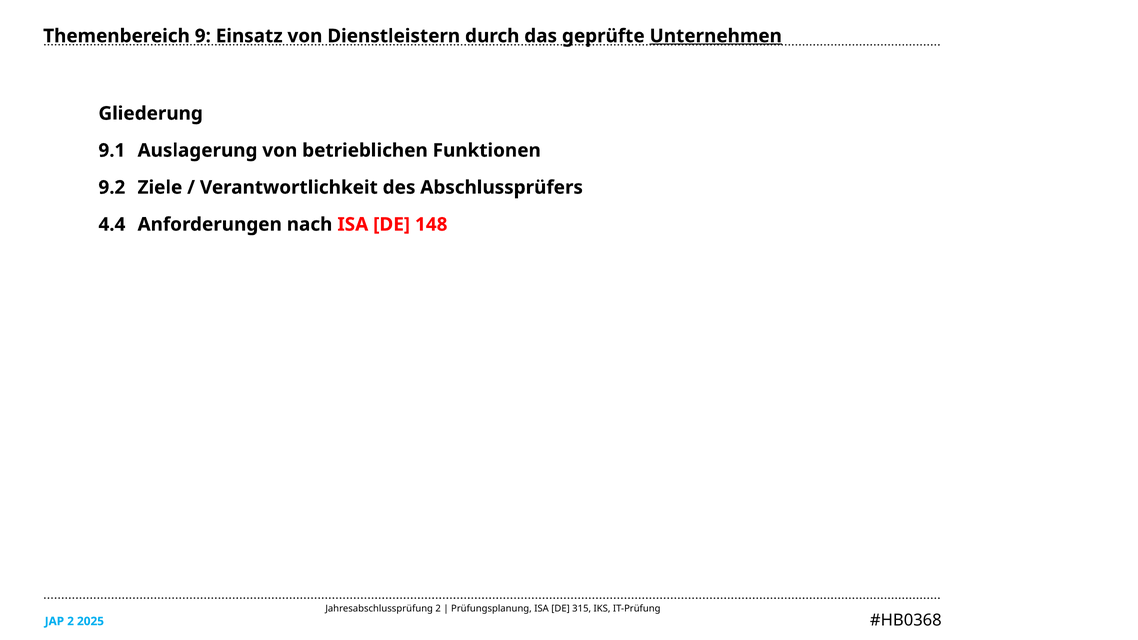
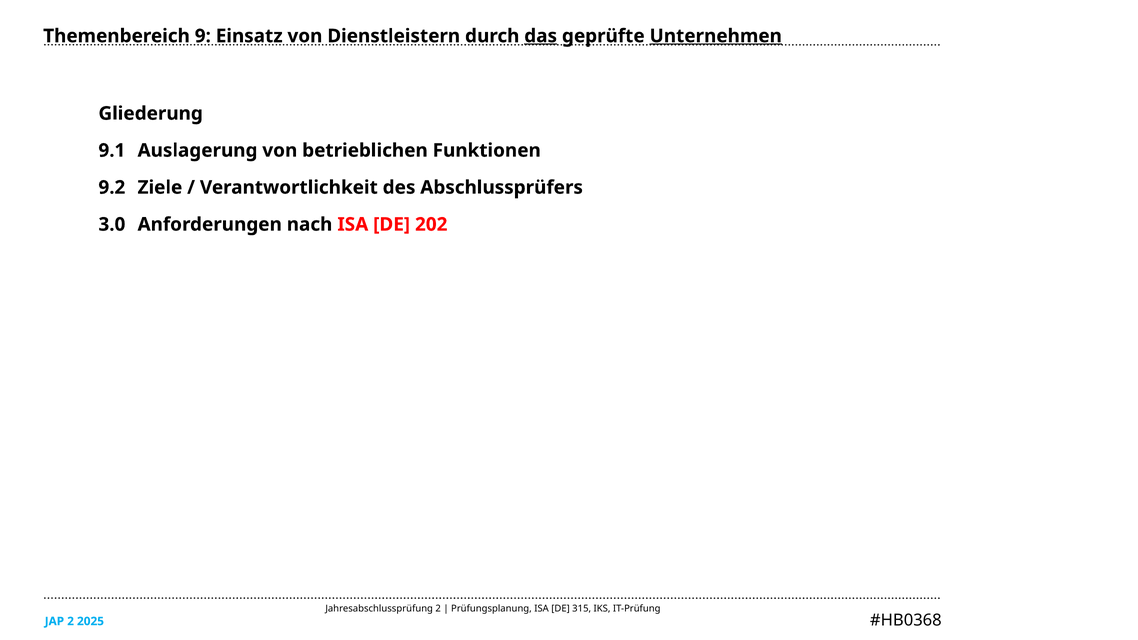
das underline: none -> present
4.4: 4.4 -> 3.0
148: 148 -> 202
